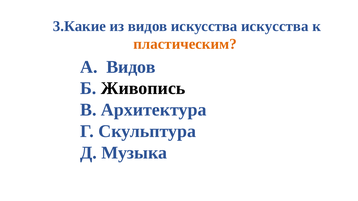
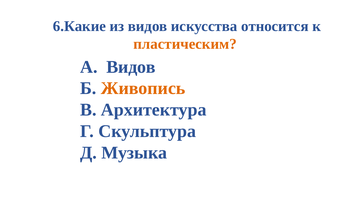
3.Какие: 3.Какие -> 6.Какие
искусства искусства: искусства -> относится
Живопись colour: black -> orange
